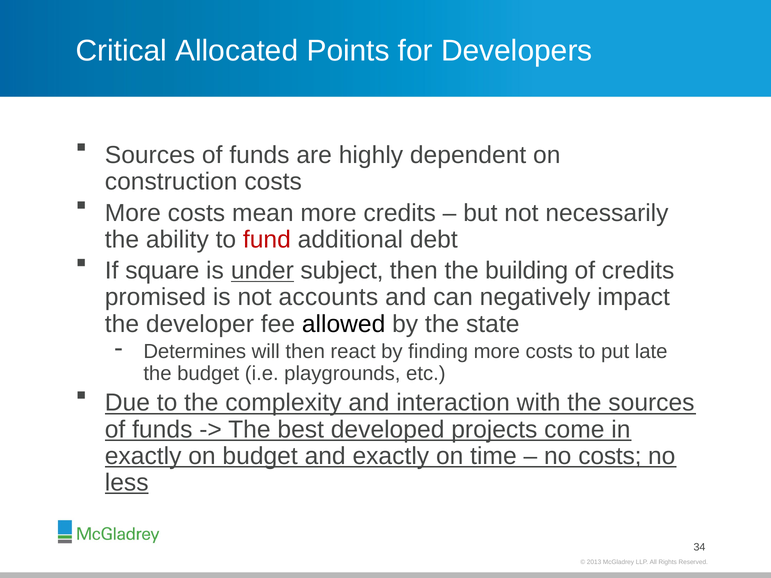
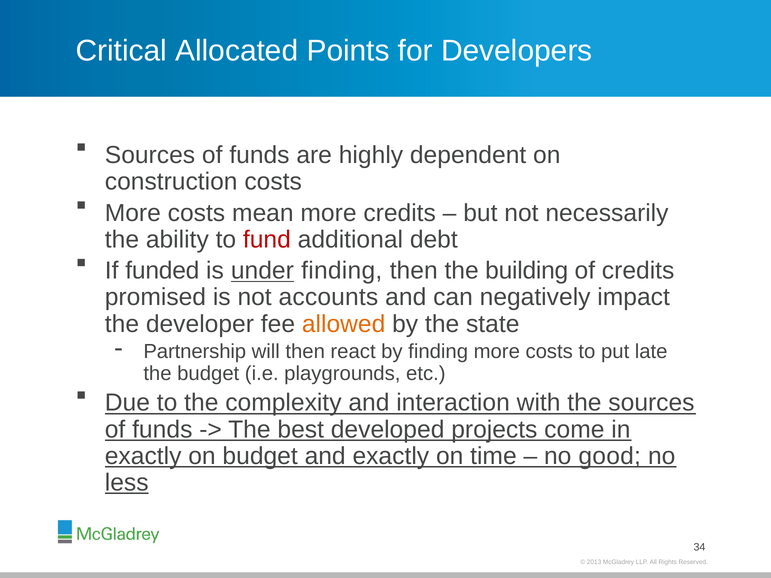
square: square -> funded
under subject: subject -> finding
allowed colour: black -> orange
Determines: Determines -> Partnership
no costs: costs -> good
